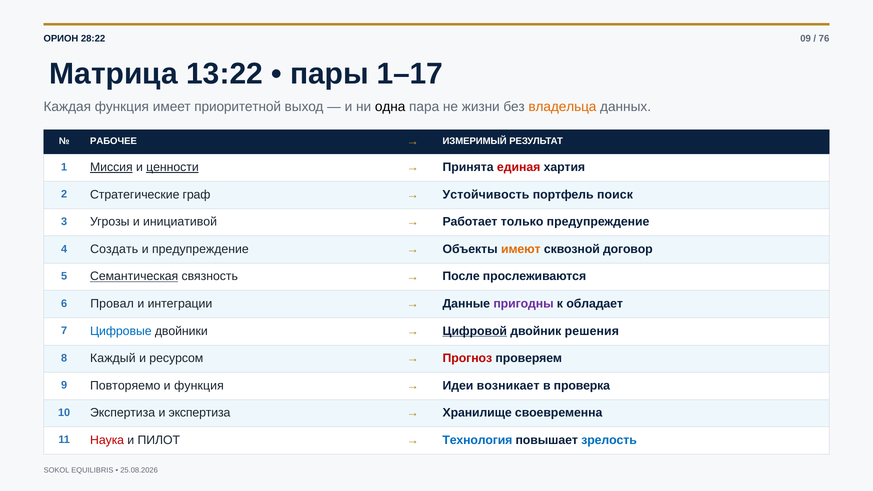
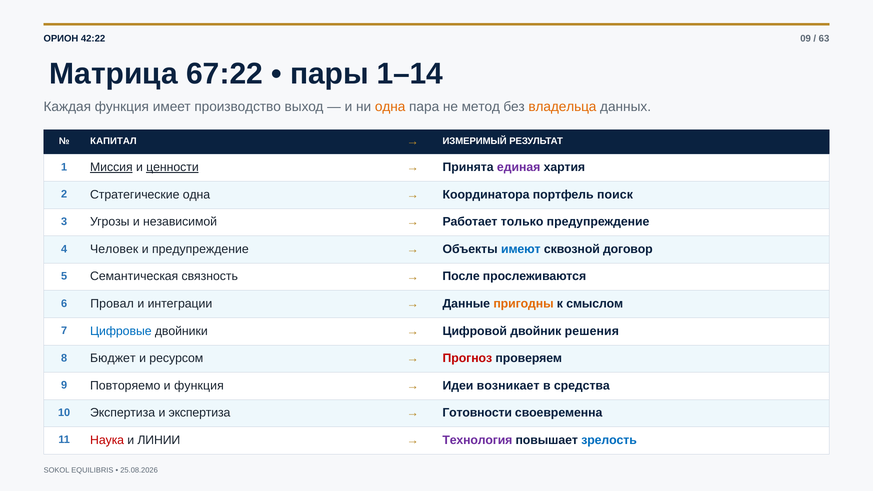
28:22: 28:22 -> 42:22
76: 76 -> 63
13:22: 13:22 -> 67:22
1–17: 1–17 -> 1–14
приоритетной: приоритетной -> производство
одна at (390, 107) colour: black -> orange
жизни: жизни -> метод
РАБОЧЕЕ: РАБОЧЕЕ -> КАПИТАЛ
единая colour: red -> purple
Стратегические граф: граф -> одна
Устойчивость: Устойчивость -> Координатора
инициативой: инициативой -> независимой
Создать: Создать -> Человек
имеют colour: orange -> blue
Семантическая underline: present -> none
пригодны colour: purple -> orange
обладает: обладает -> смыслом
Цифровой underline: present -> none
Каждый: Каждый -> Бюджет
проверка: проверка -> средства
Хранилище: Хранилище -> Готовности
ПИЛОТ: ПИЛОТ -> ЛИНИИ
Технология colour: blue -> purple
